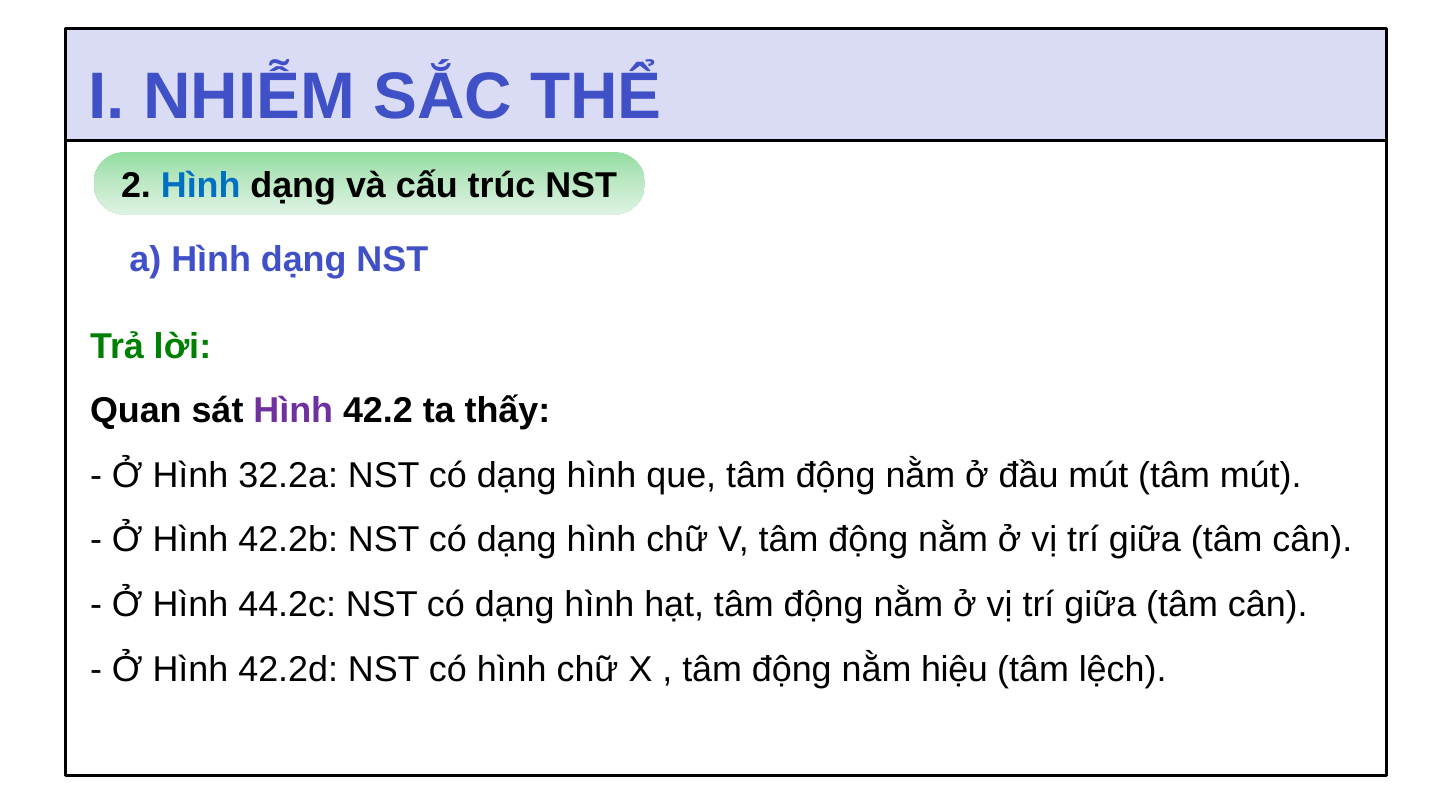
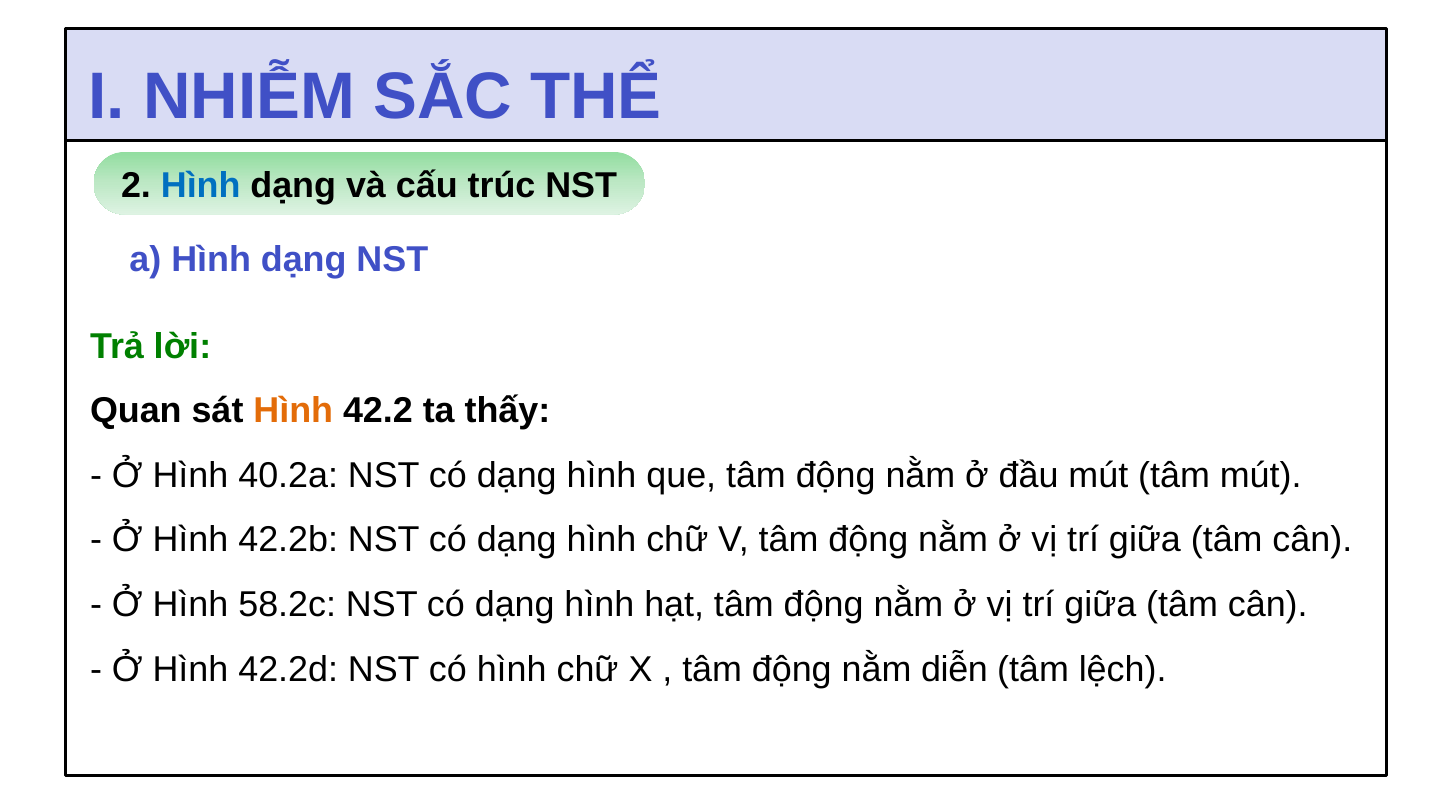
Hình at (293, 411) colour: purple -> orange
32.2a: 32.2a -> 40.2a
44.2c: 44.2c -> 58.2c
hiệu: hiệu -> diễn
